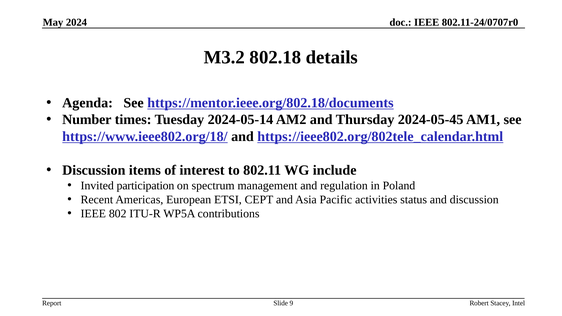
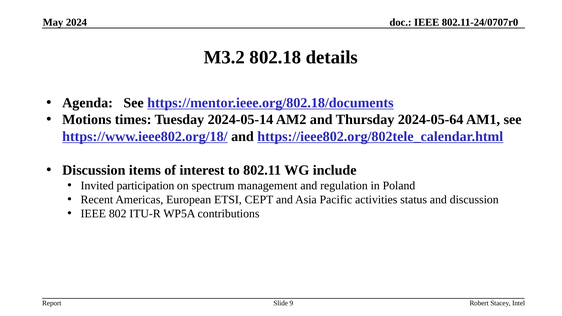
Number: Number -> Motions
2024-05-45: 2024-05-45 -> 2024-05-64
